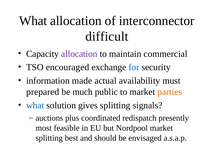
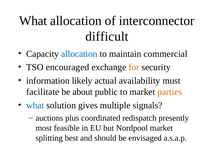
allocation at (79, 54) colour: purple -> blue
for colour: blue -> orange
made: made -> likely
prepared: prepared -> facilitate
much: much -> about
gives splitting: splitting -> multiple
